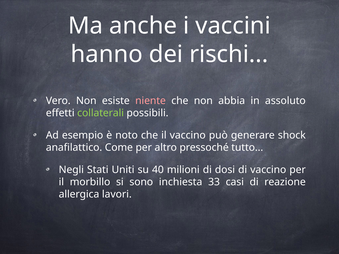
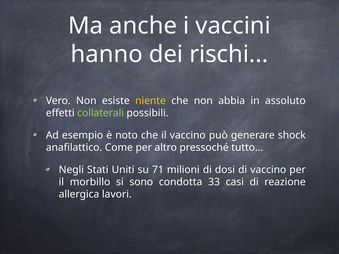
niente colour: pink -> yellow
40: 40 -> 71
inchiesta: inchiesta -> condotta
